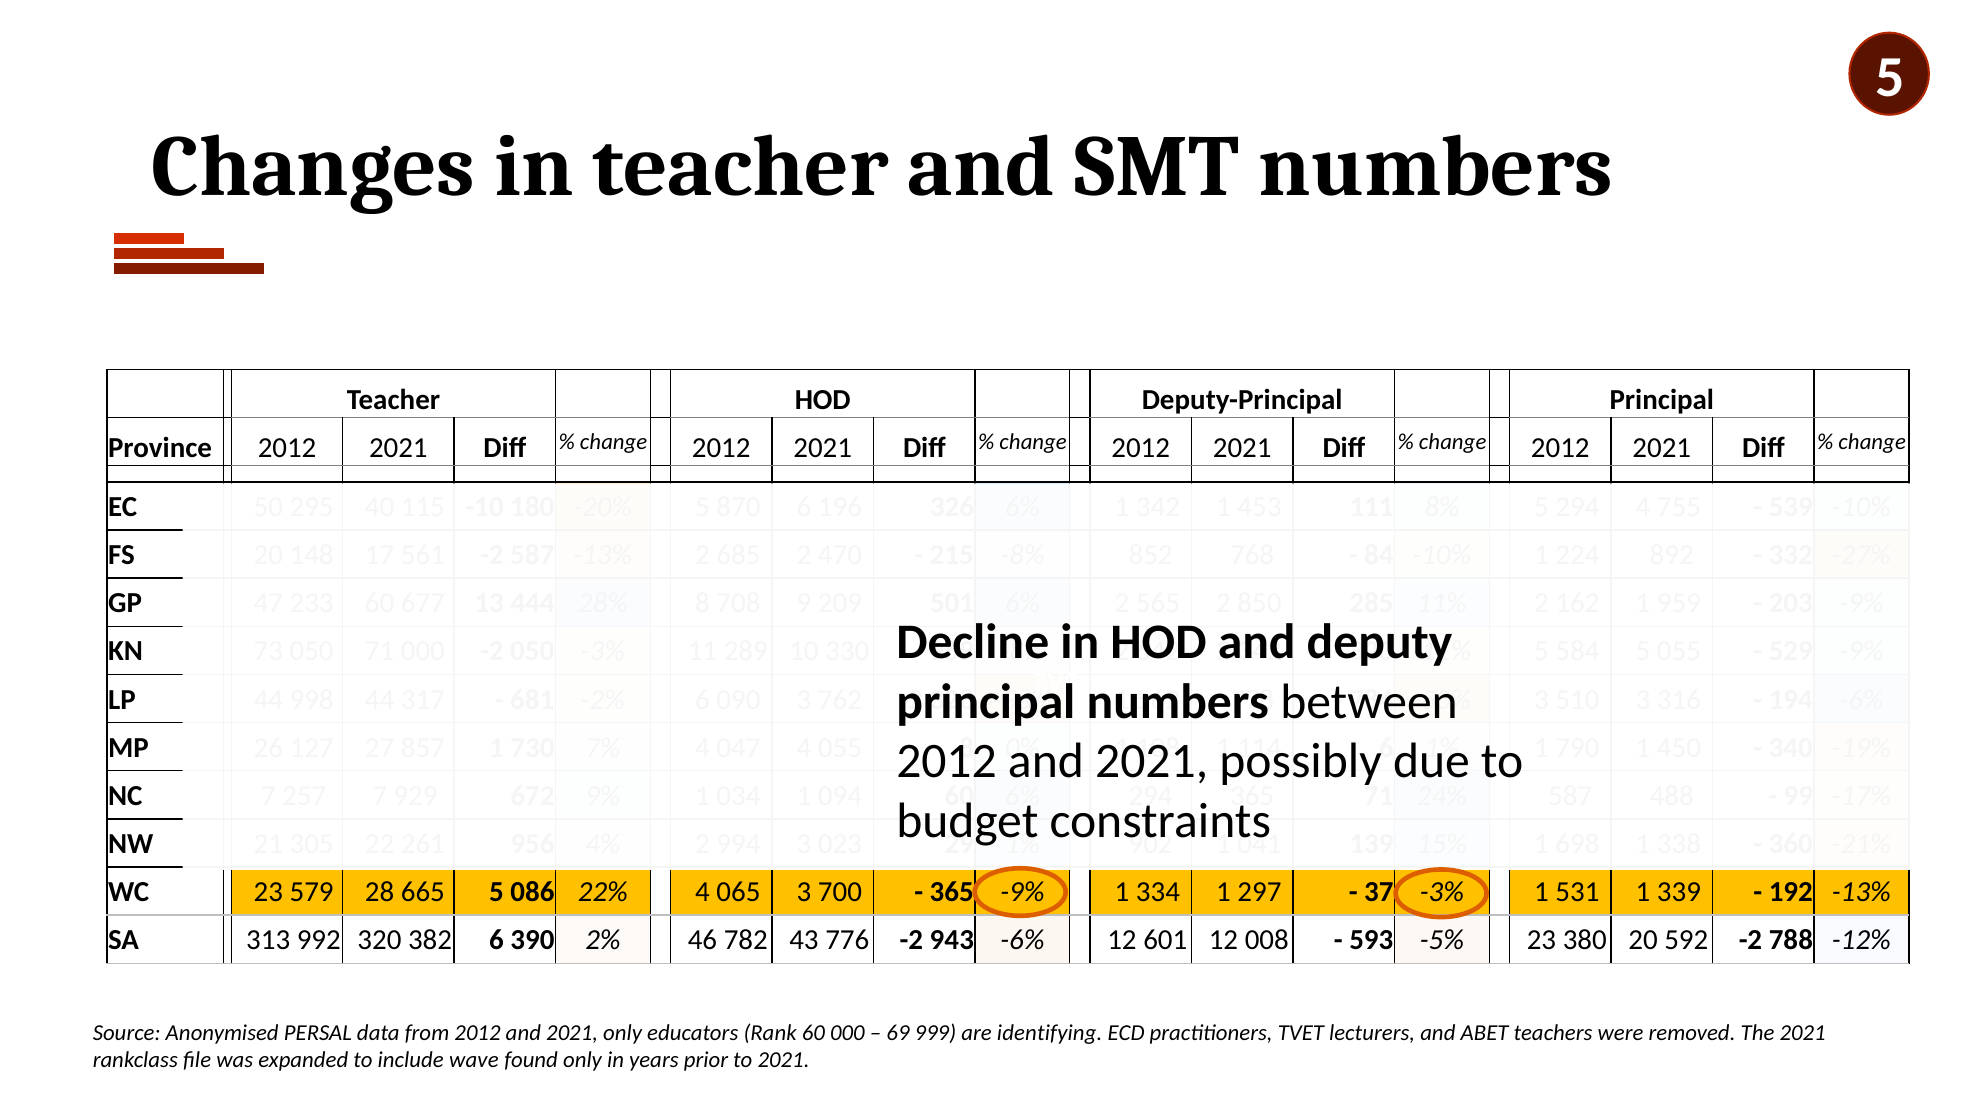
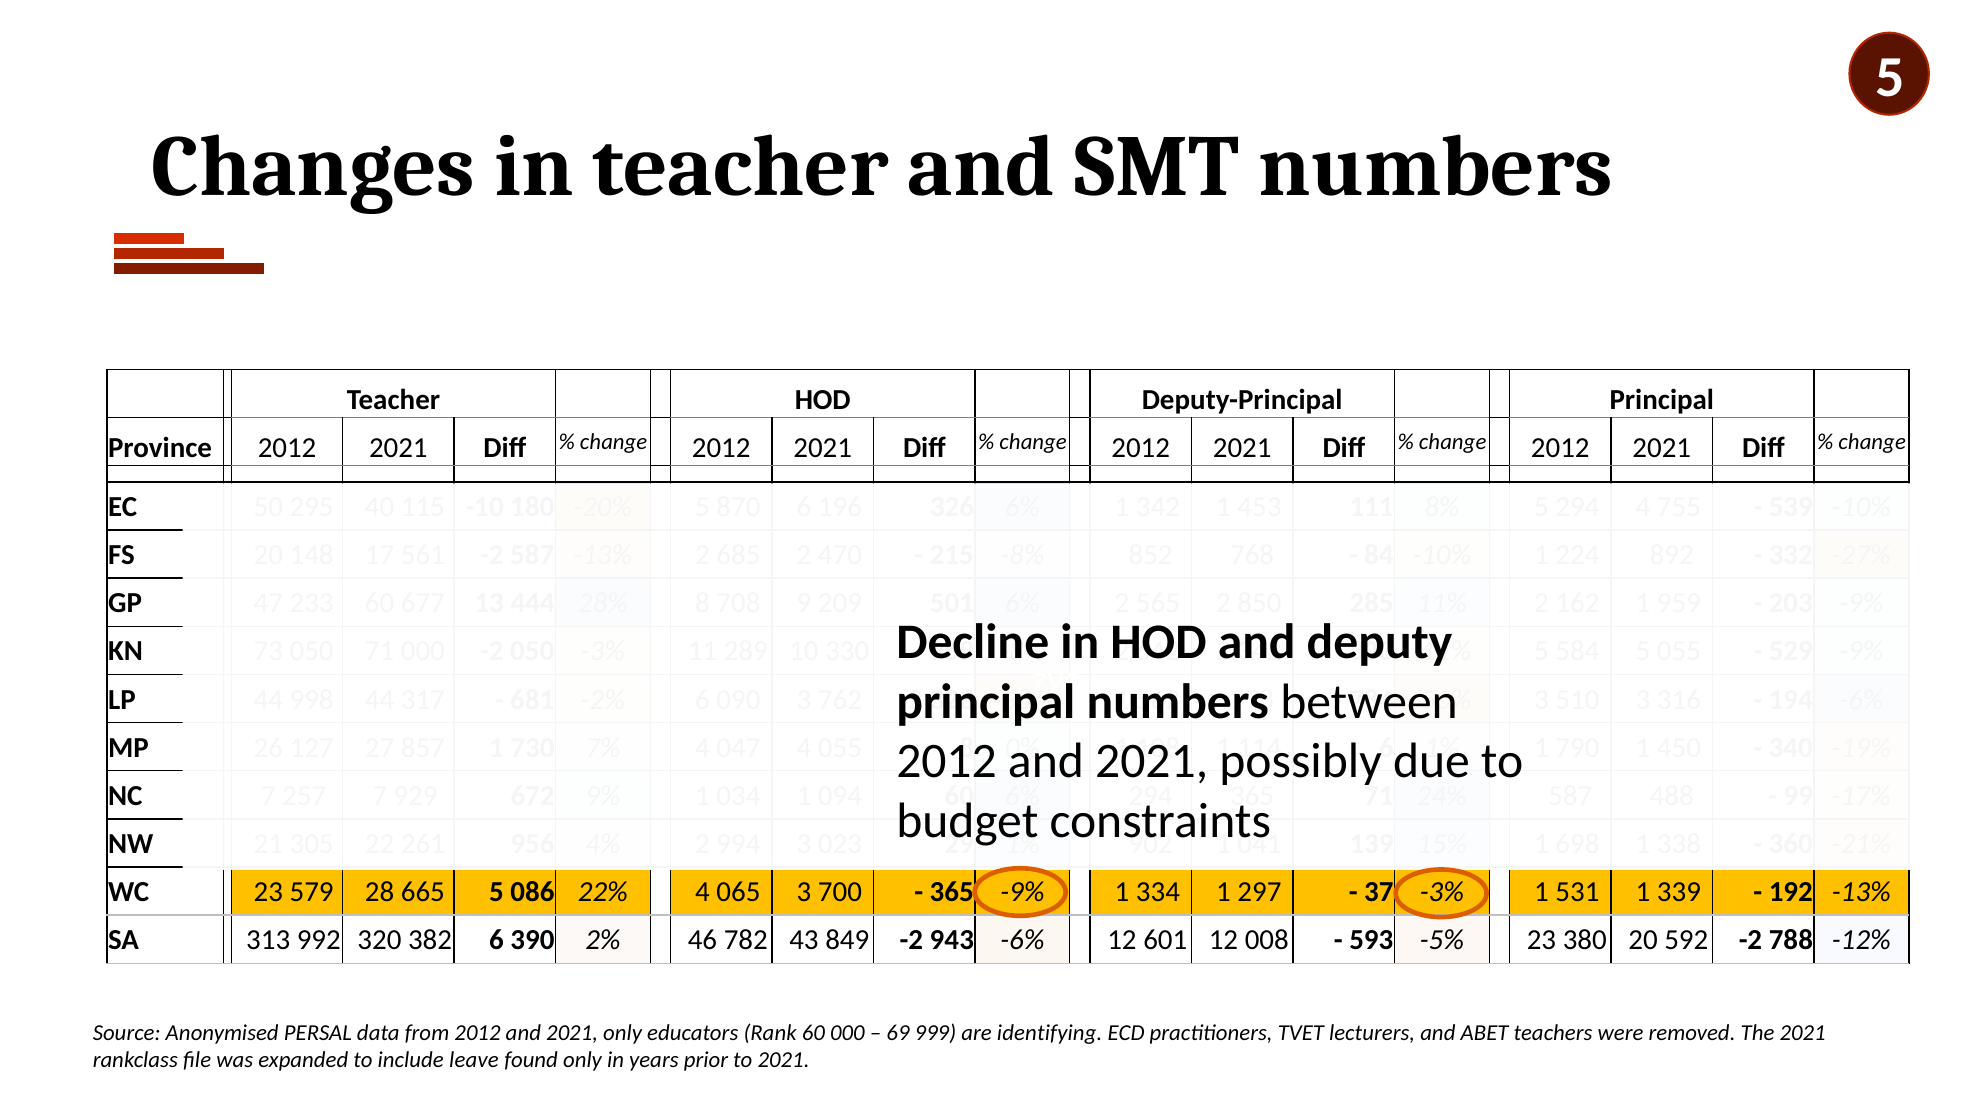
776: 776 -> 849
wave: wave -> leave
